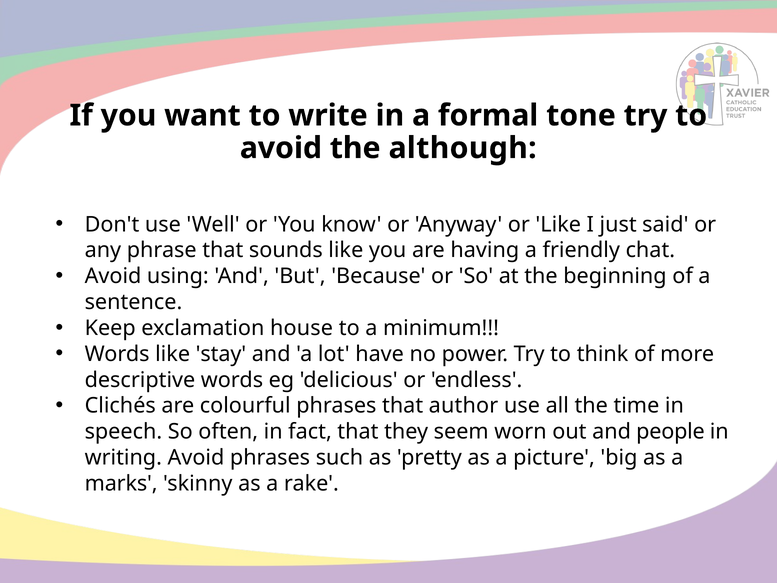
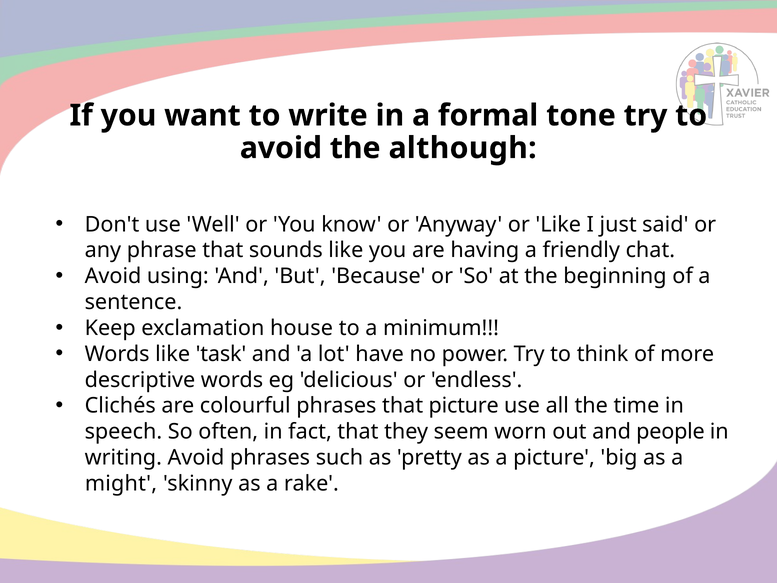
stay: stay -> task
that author: author -> picture
marks: marks -> might
